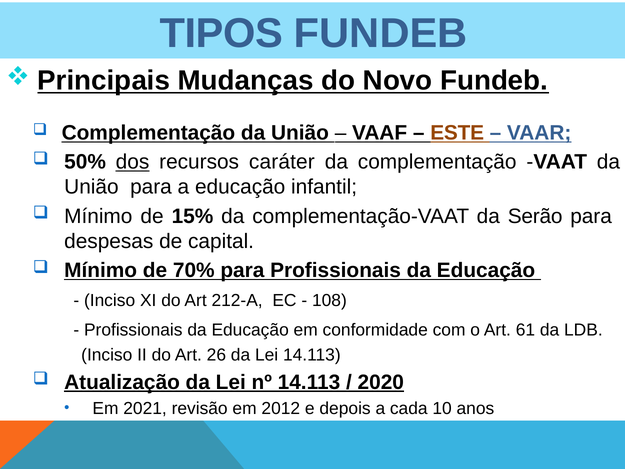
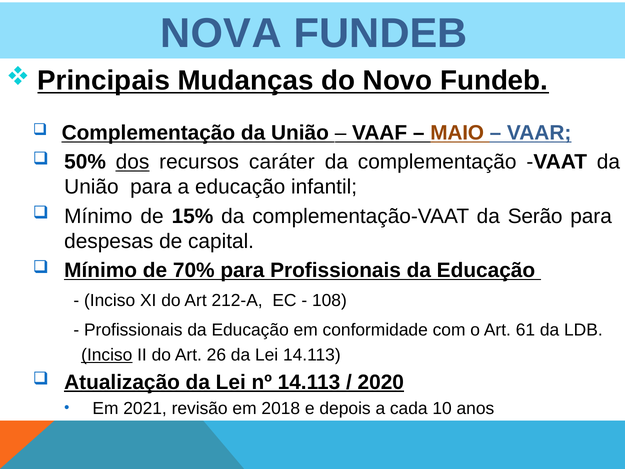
TIPOS: TIPOS -> NOVA
ESTE: ESTE -> MAIO
Inciso at (107, 355) underline: none -> present
2012: 2012 -> 2018
